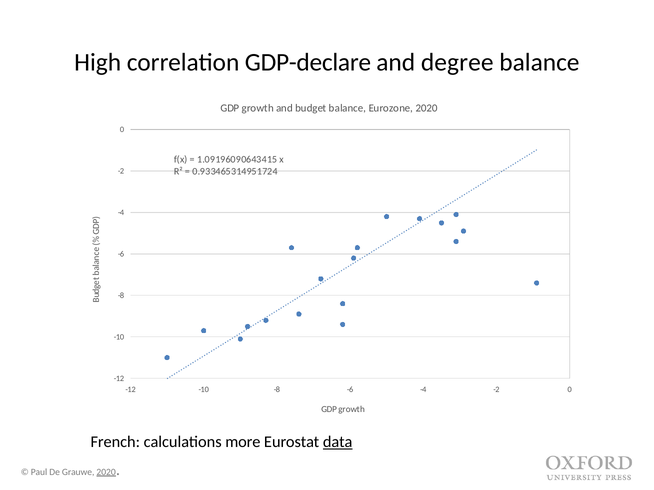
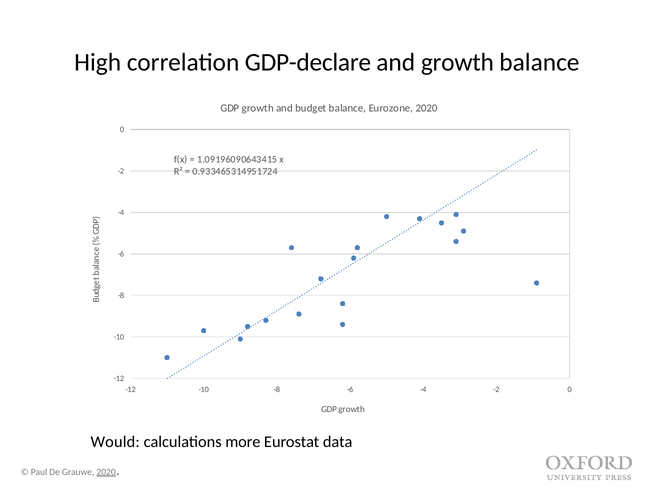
and degree: degree -> growth
French: French -> Would
data underline: present -> none
